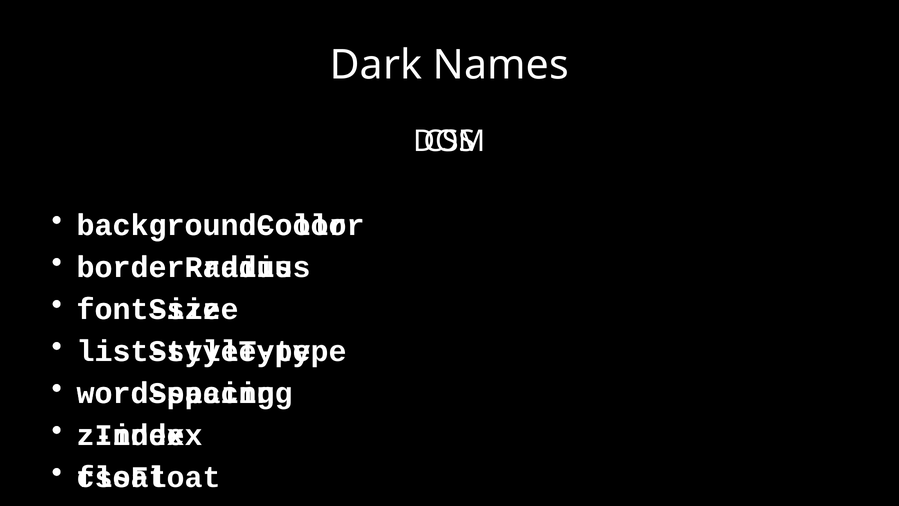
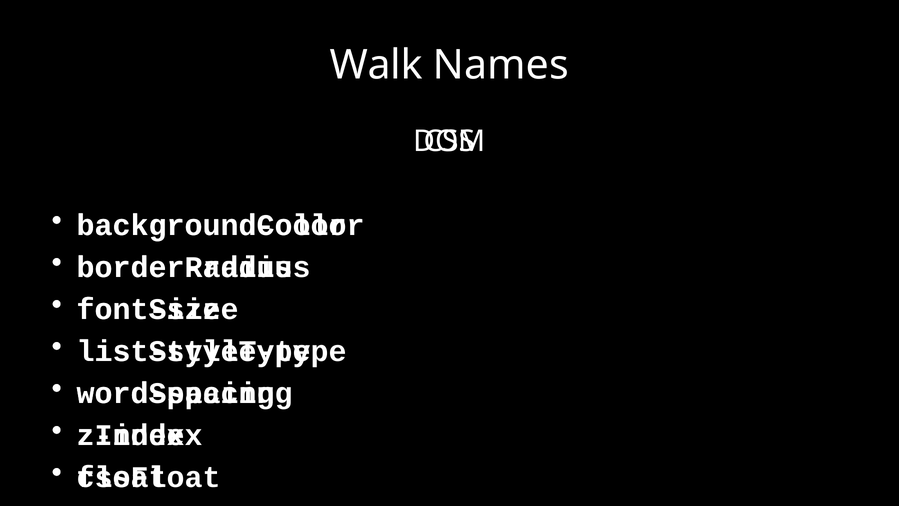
Dark: Dark -> Walk
